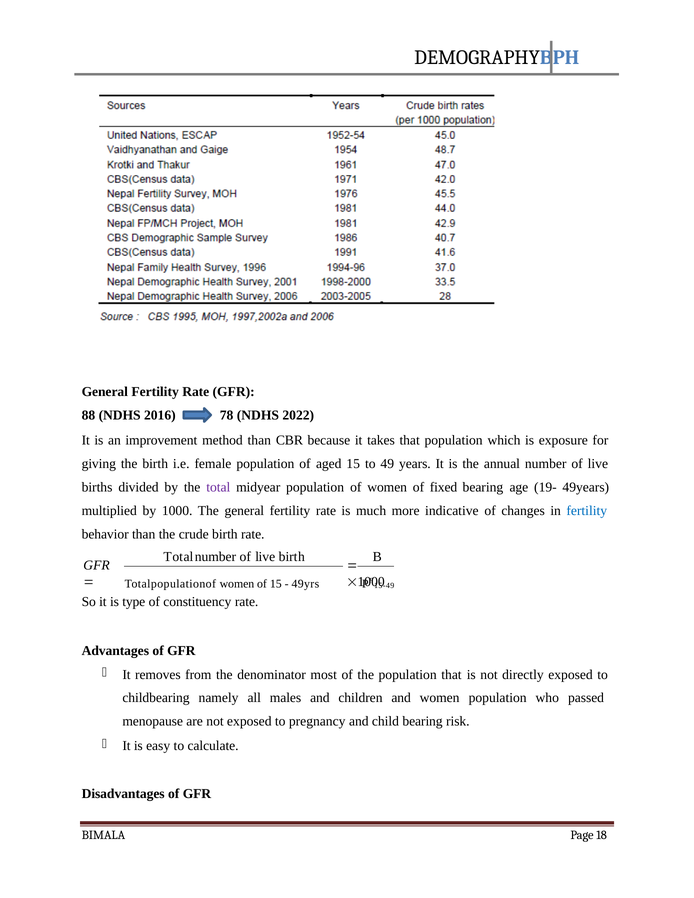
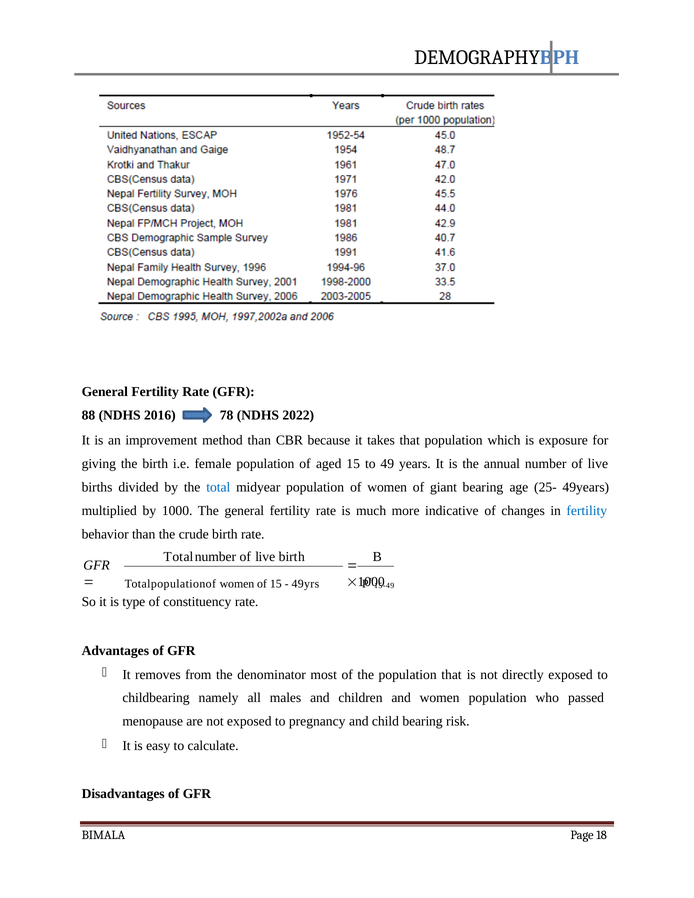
total colour: purple -> blue
fixed: fixed -> giant
19-: 19- -> 25-
